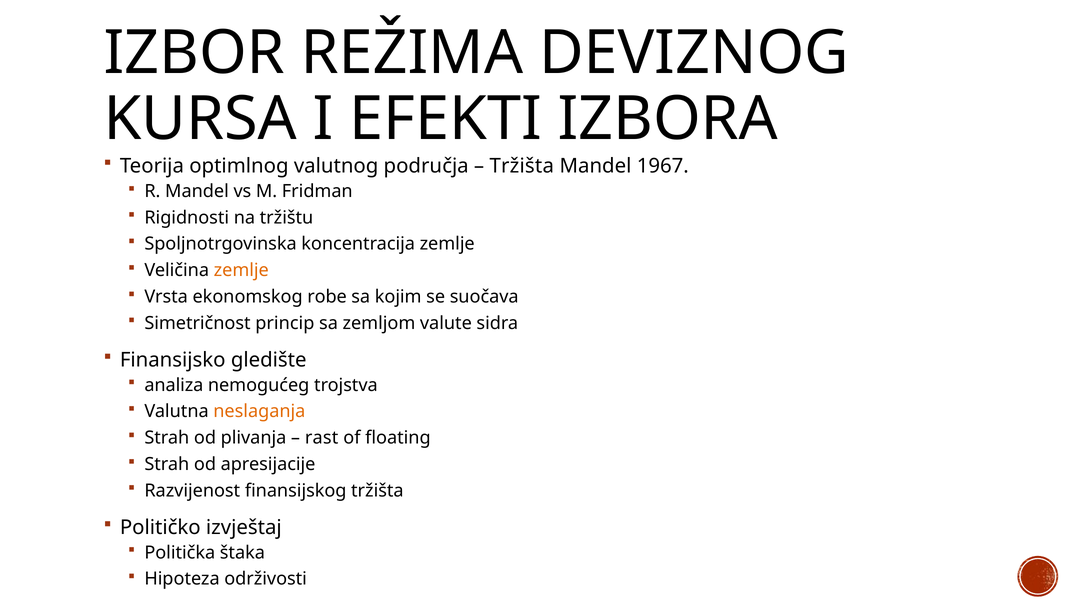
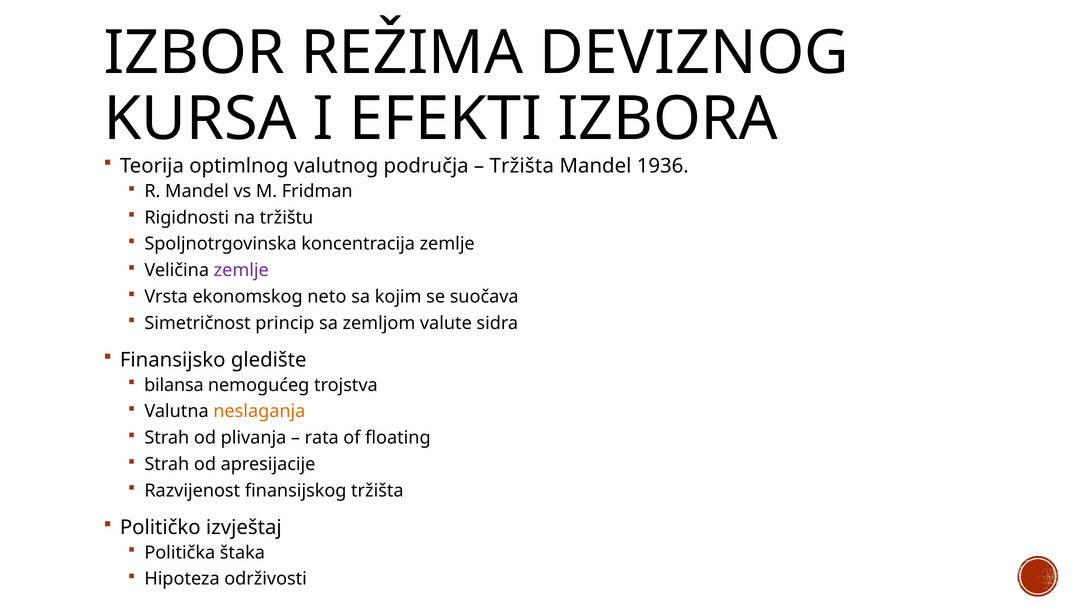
1967: 1967 -> 1936
zemlje at (241, 270) colour: orange -> purple
robe: robe -> neto
analiza: analiza -> bilansa
rast: rast -> rata
